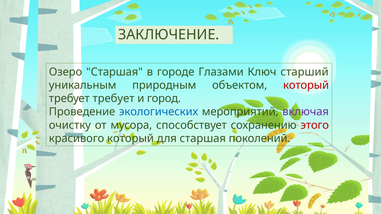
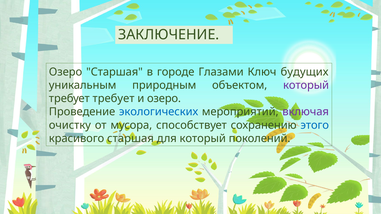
старший: старший -> будущих
который at (306, 85) colour: red -> purple
и город: город -> озеро
этого colour: red -> blue
красивого который: который -> старшая
для старшая: старшая -> который
